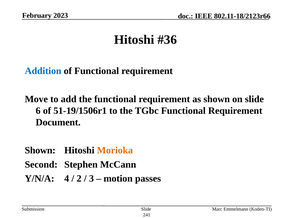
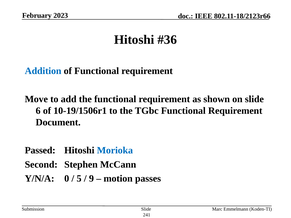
51-19/1506r1: 51-19/1506r1 -> 10-19/1506r1
Shown at (40, 151): Shown -> Passed
Morioka colour: orange -> blue
4: 4 -> 0
2: 2 -> 5
3: 3 -> 9
